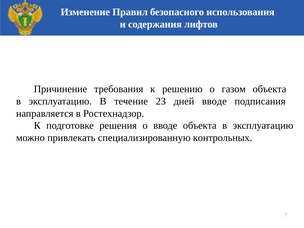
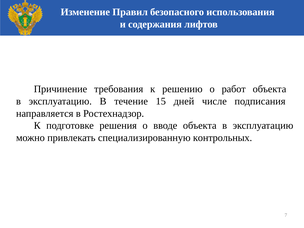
газом: газом -> работ
23: 23 -> 15
дней вводе: вводе -> числе
